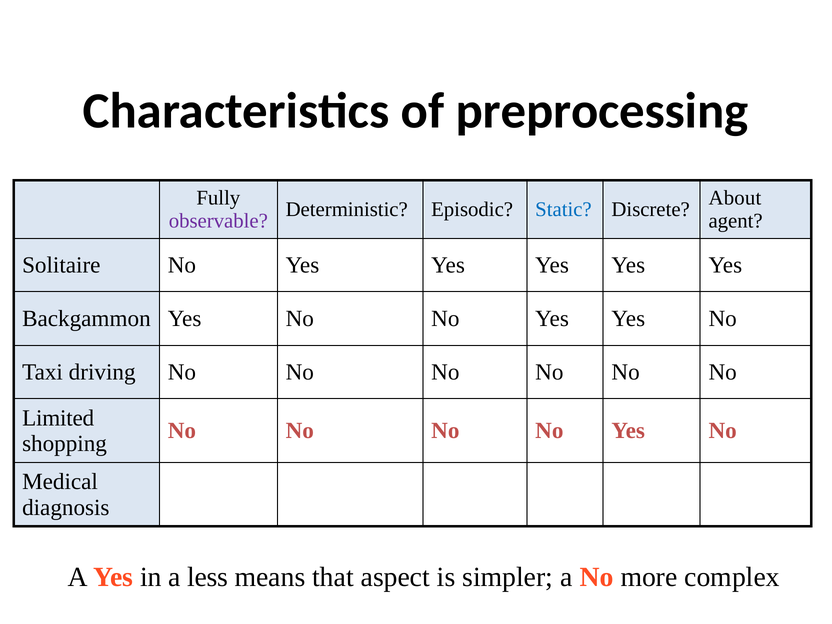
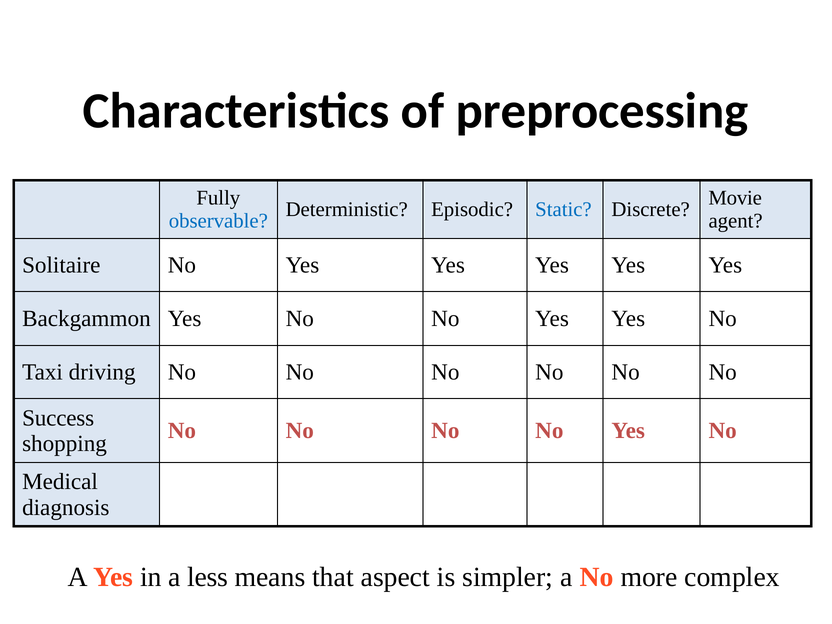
About: About -> Movie
observable colour: purple -> blue
Limited: Limited -> Success
